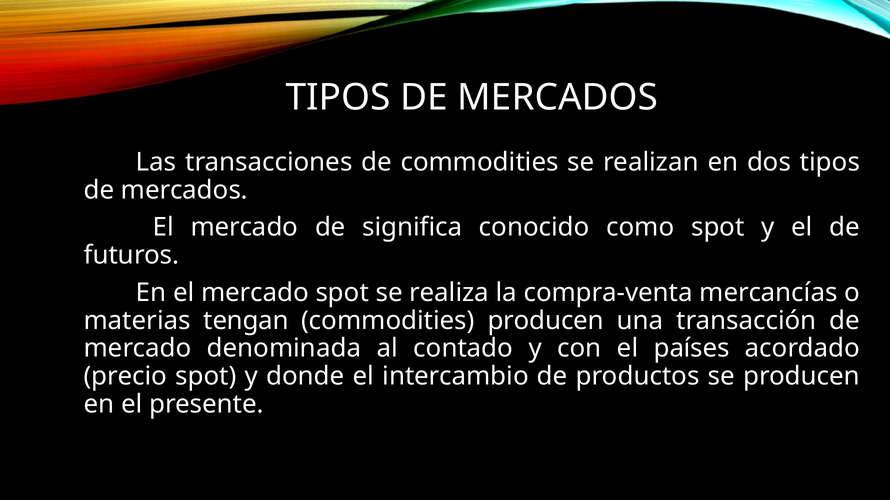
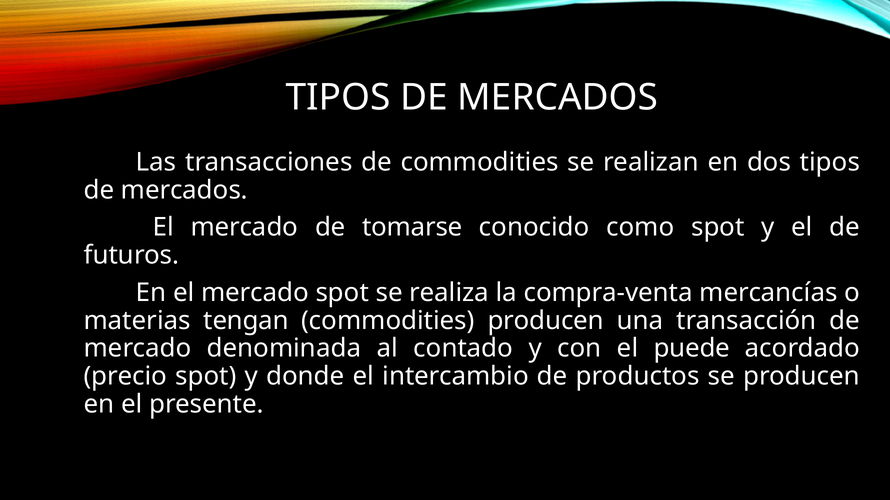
significa: significa -> tomarse
países: países -> puede
